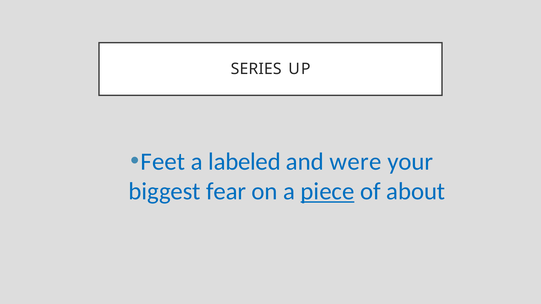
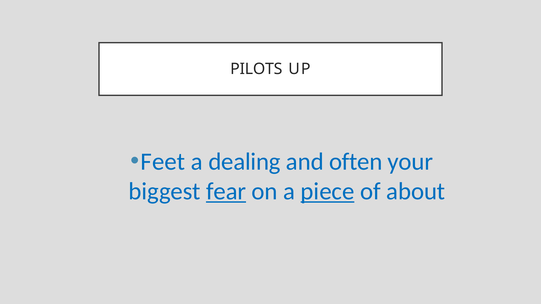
SERIES: SERIES -> PILOTS
labeled: labeled -> dealing
were: were -> often
fear underline: none -> present
